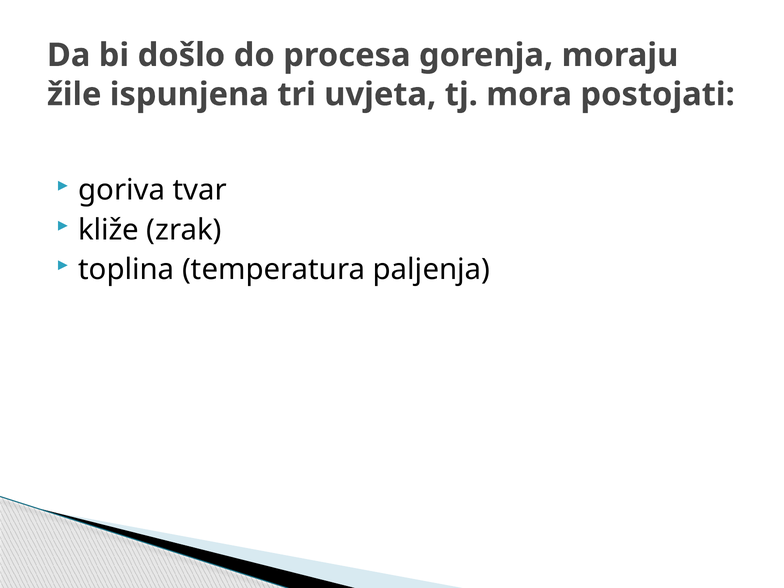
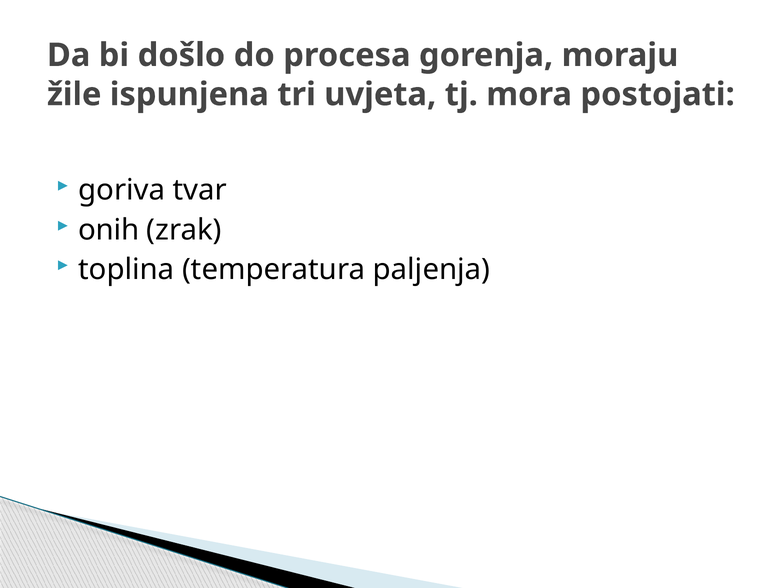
kliže: kliže -> onih
